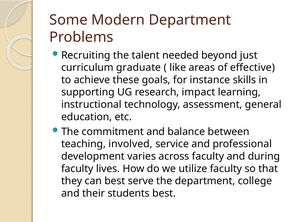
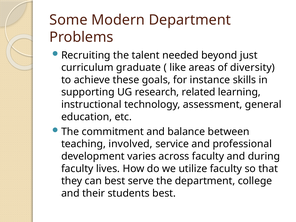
effective: effective -> diversity
impact: impact -> related
